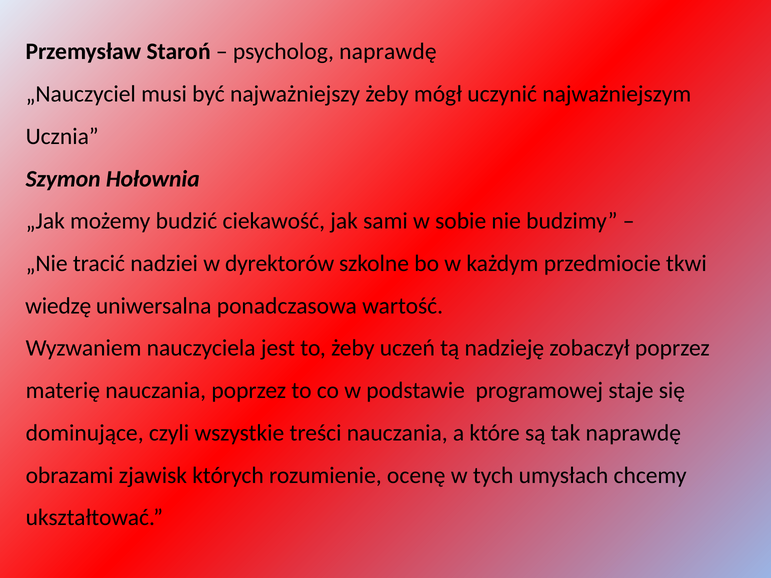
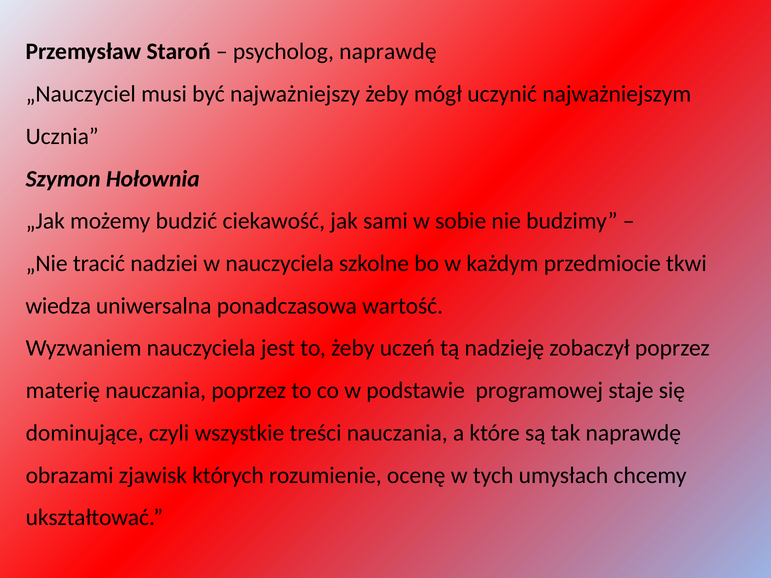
w dyrektorów: dyrektorów -> nauczyciela
wiedzę: wiedzę -> wiedza
